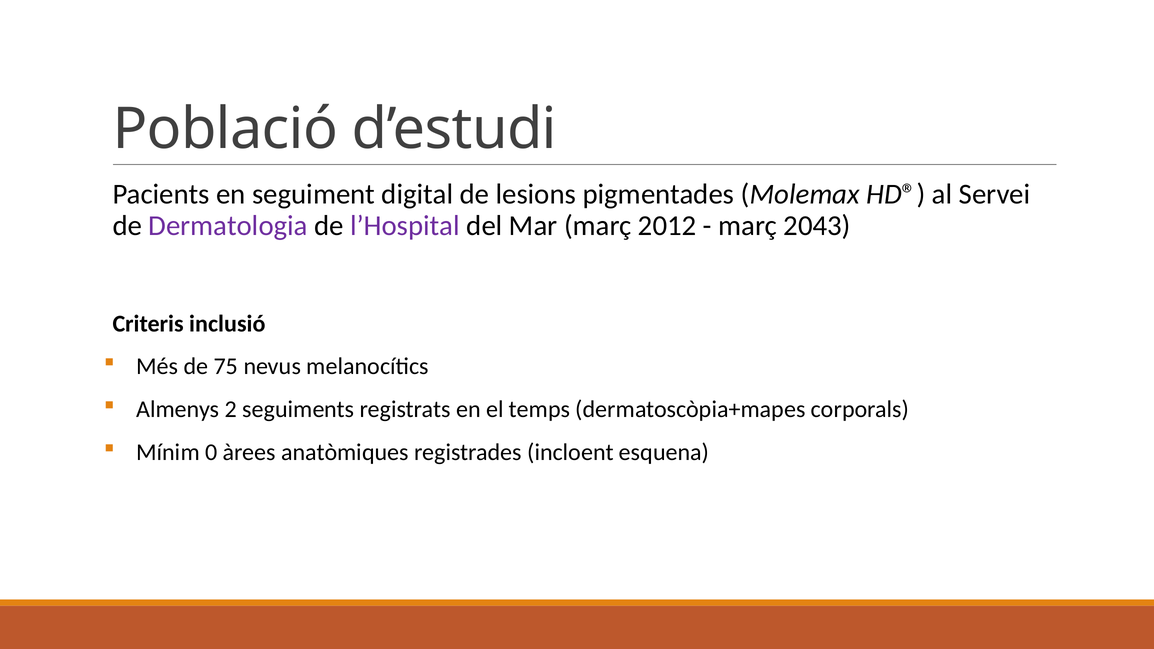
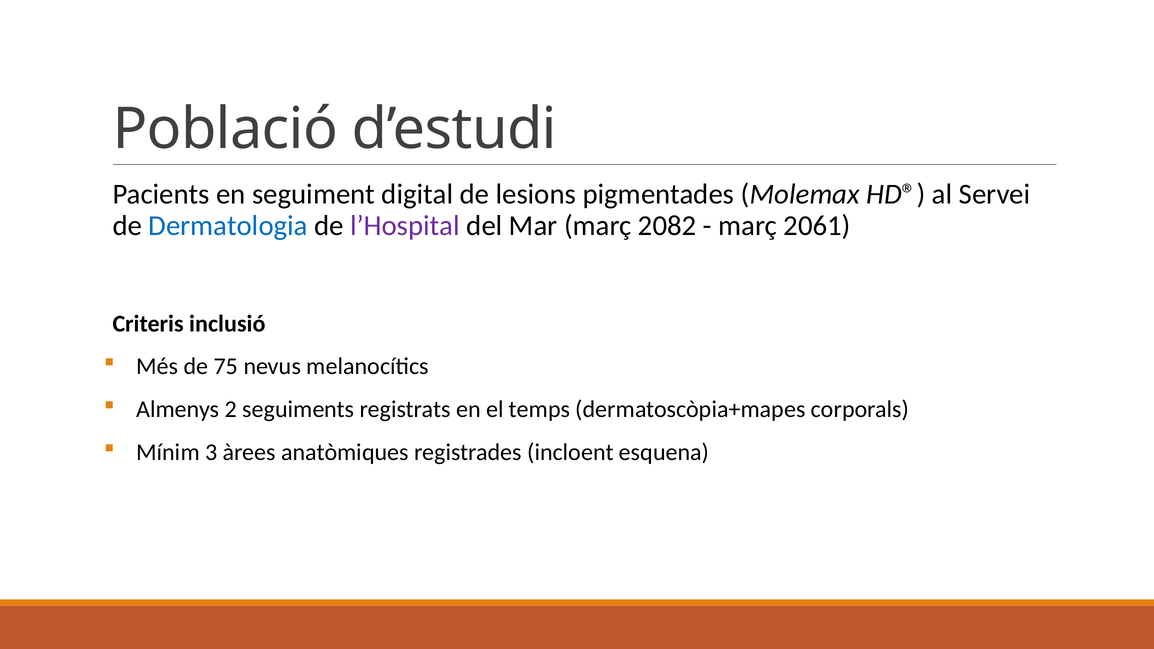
Dermatologia colour: purple -> blue
2012: 2012 -> 2082
2043: 2043 -> 2061
0: 0 -> 3
